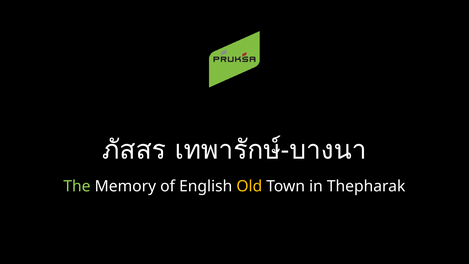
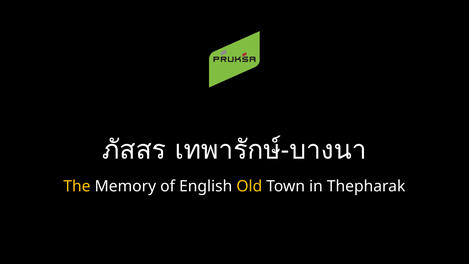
The colour: light green -> yellow
